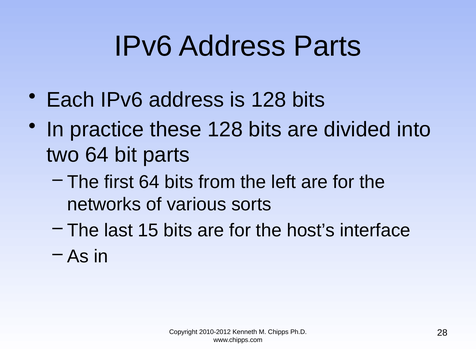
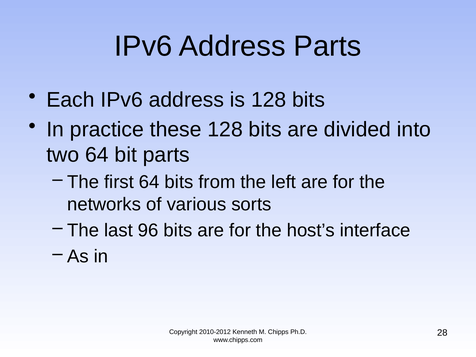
15: 15 -> 96
